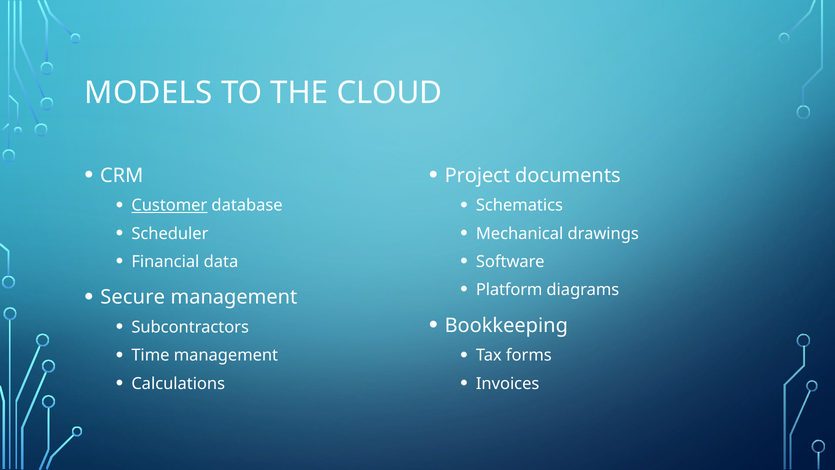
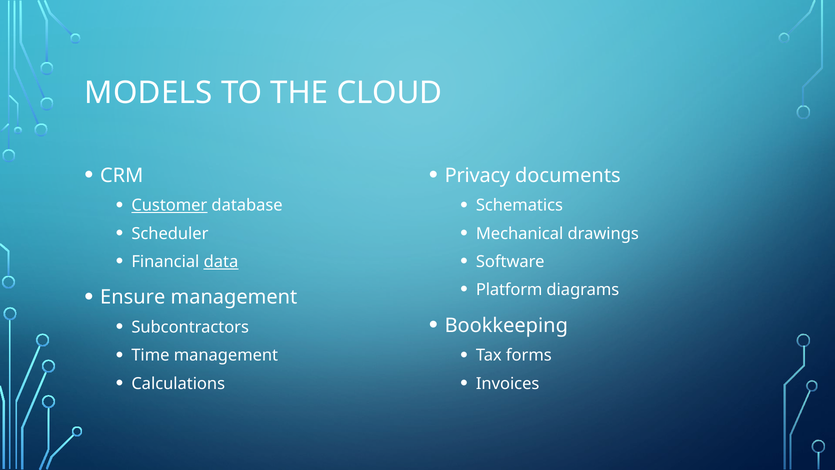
Project: Project -> Privacy
data underline: none -> present
Secure: Secure -> Ensure
